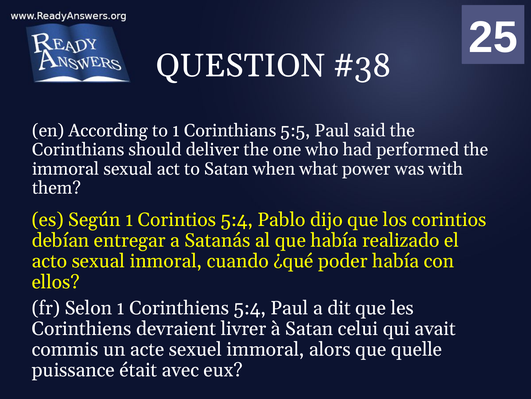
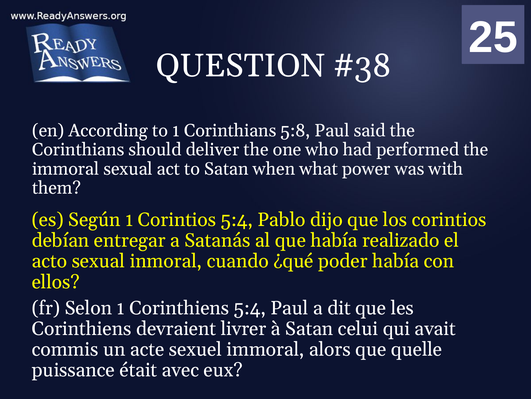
5:5: 5:5 -> 5:8
